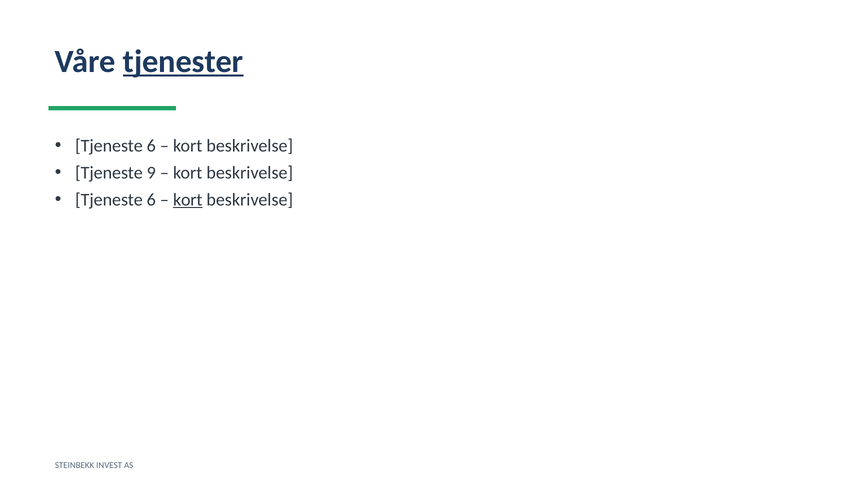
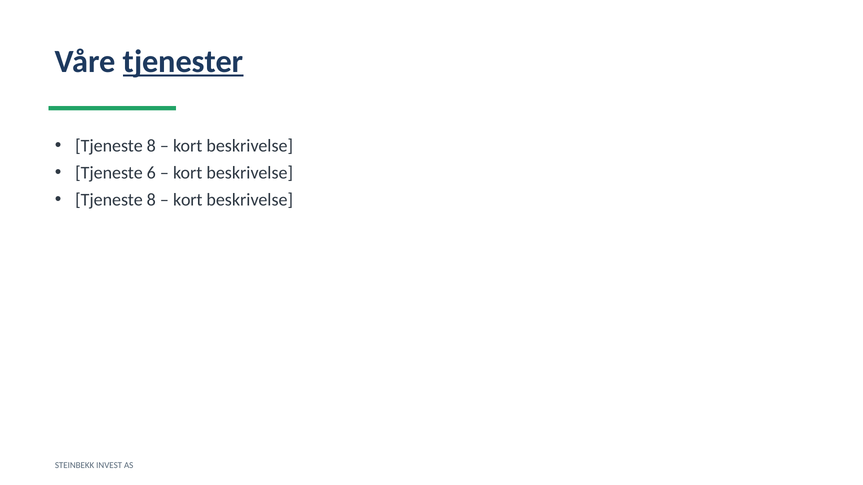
6 at (151, 146): 6 -> 8
9: 9 -> 6
6 at (151, 200): 6 -> 8
kort at (188, 200) underline: present -> none
